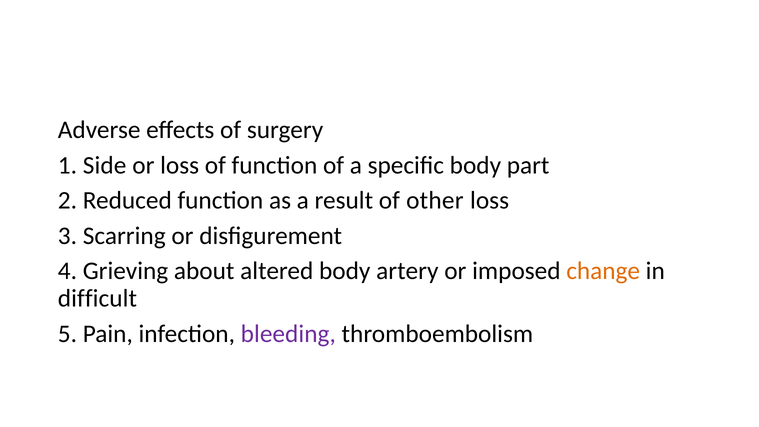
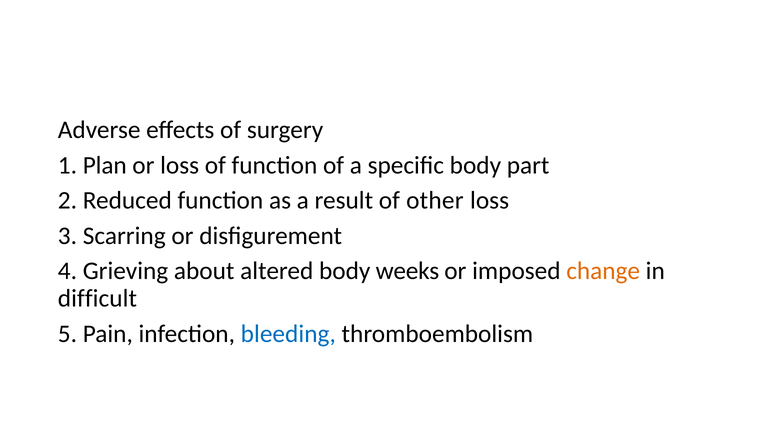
Side: Side -> Plan
artery: artery -> weeks
bleeding colour: purple -> blue
